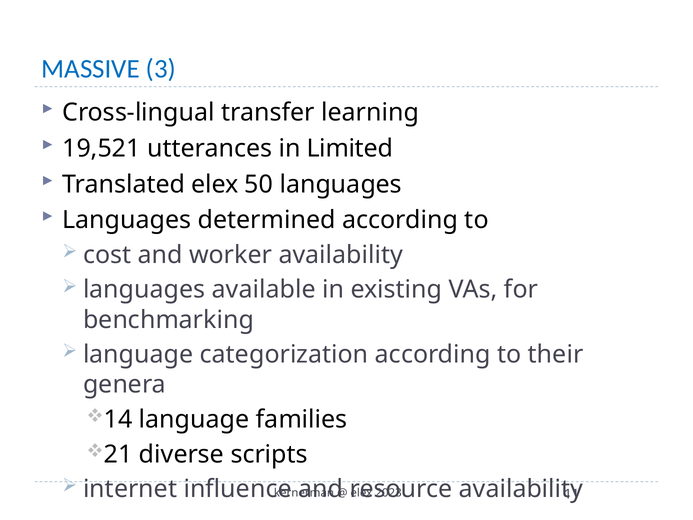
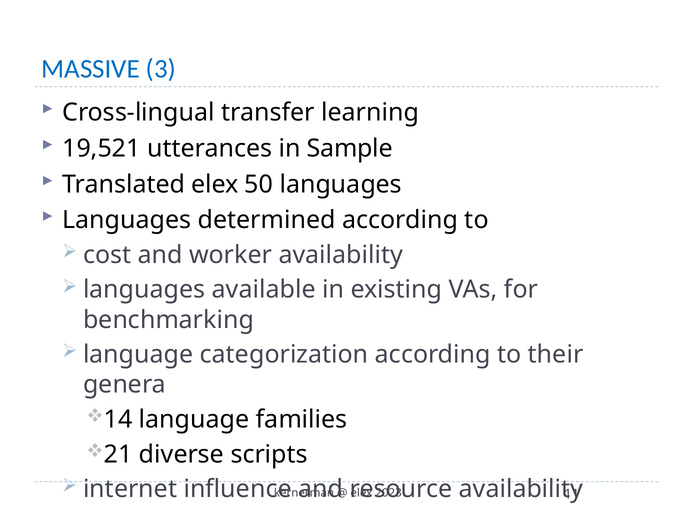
Limited: Limited -> Sample
